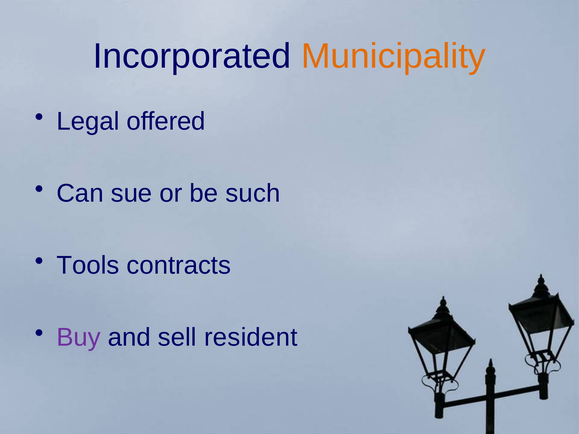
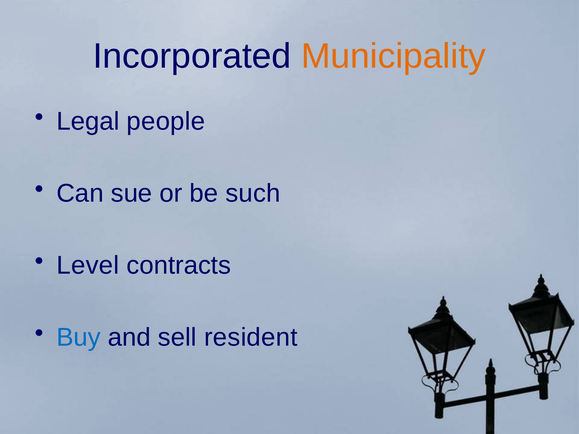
offered: offered -> people
Tools: Tools -> Level
Buy colour: purple -> blue
